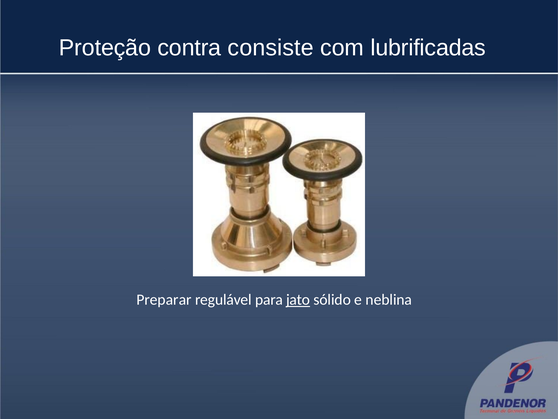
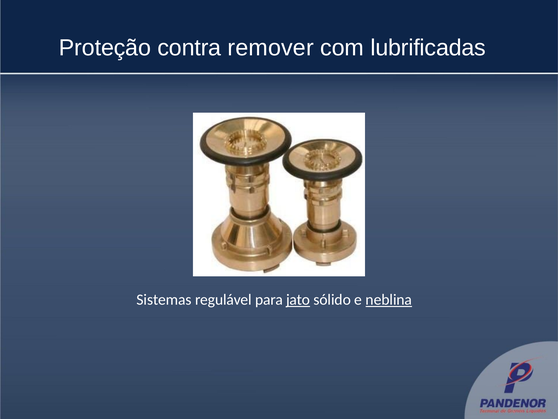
consiste: consiste -> remover
Preparar: Preparar -> Sistemas
neblina underline: none -> present
